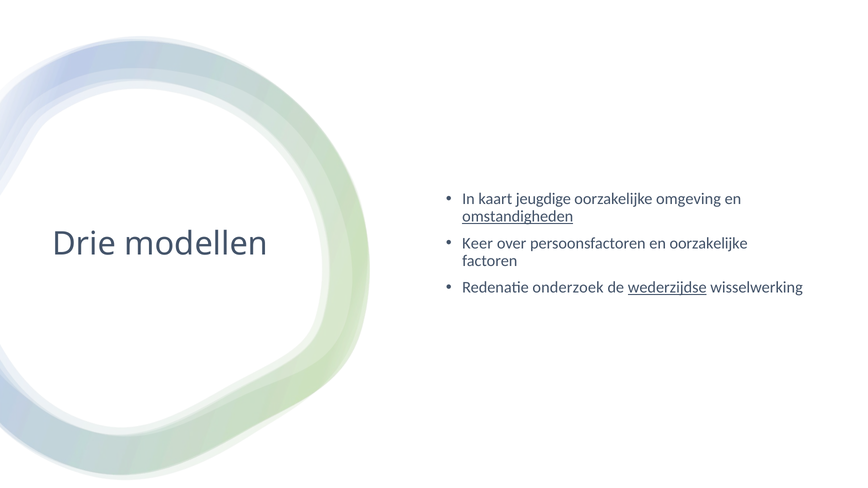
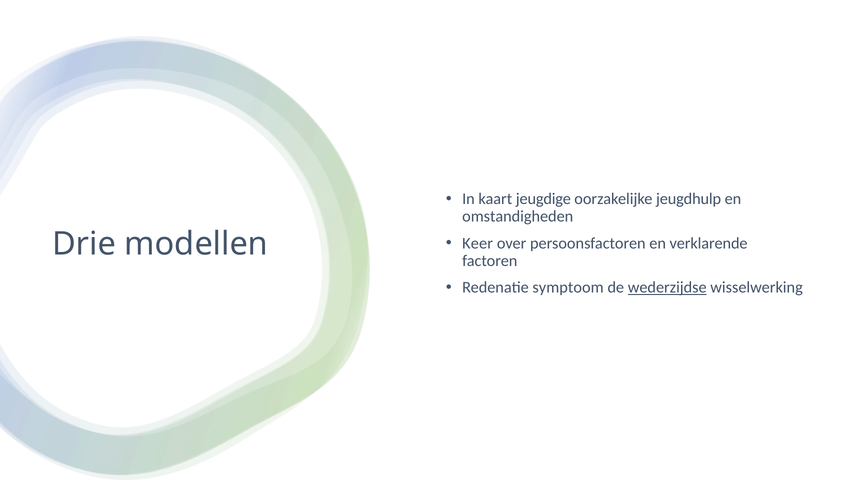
omgeving: omgeving -> jeugdhulp
omstandigheden underline: present -> none
en oorzakelijke: oorzakelijke -> verklarende
onderzoek: onderzoek -> symptoom
